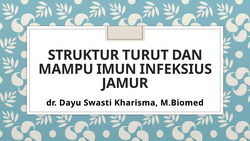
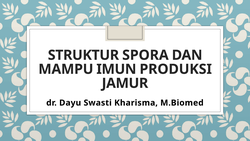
TURUT: TURUT -> SPORA
INFEKSIUS: INFEKSIUS -> PRODUKSI
